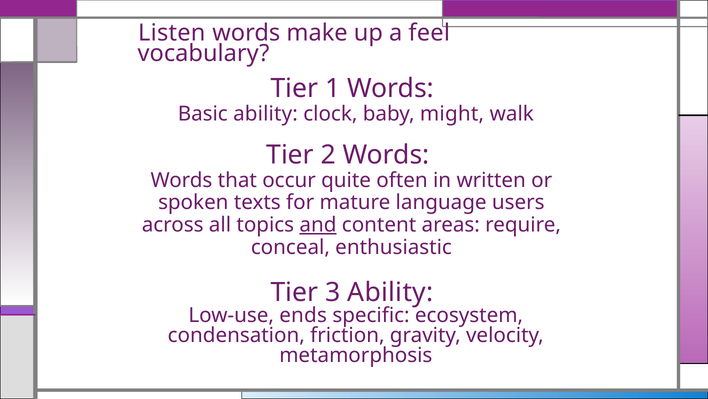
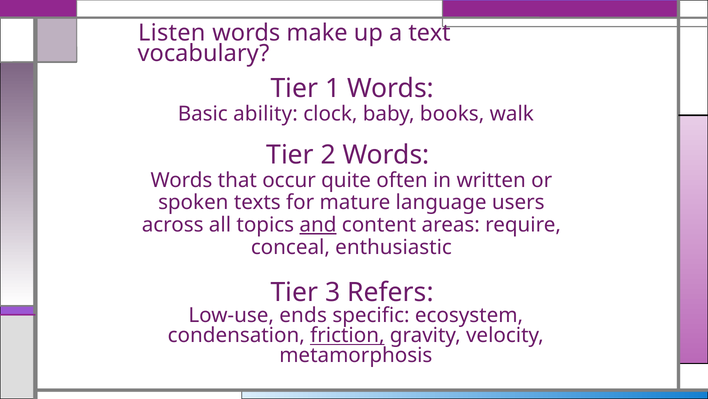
feel: feel -> text
might: might -> books
3 Ability: Ability -> Refers
friction underline: none -> present
